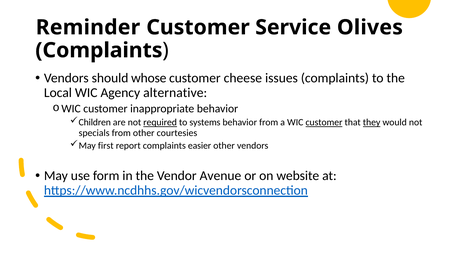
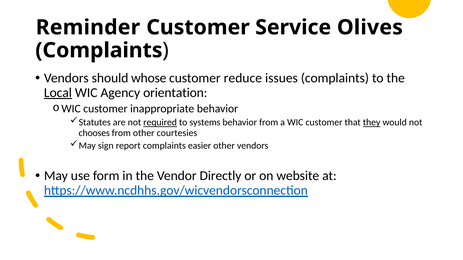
cheese: cheese -> reduce
Local underline: none -> present
alternative: alternative -> orientation
Children: Children -> Statutes
customer at (324, 123) underline: present -> none
specials: specials -> chooses
first: first -> sign
Avenue: Avenue -> Directly
